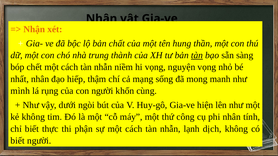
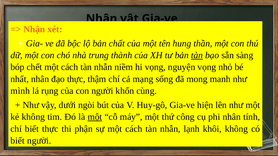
đạo hiếp: hiếp -> thực
một at (95, 117) underline: none -> present
dịch: dịch -> khôi
